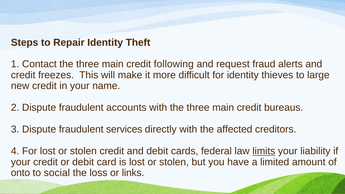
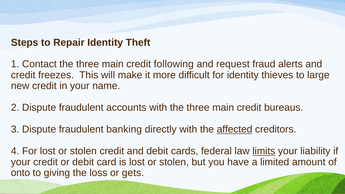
services: services -> banking
affected underline: none -> present
social: social -> giving
links: links -> gets
